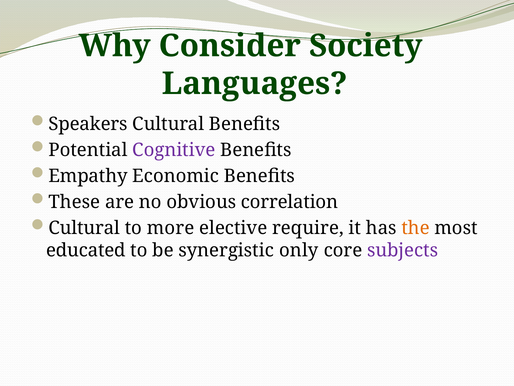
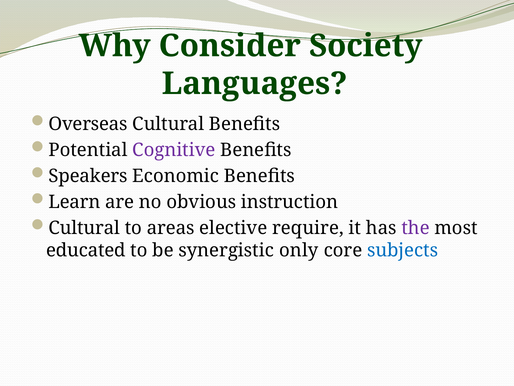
Speakers: Speakers -> Overseas
Empathy: Empathy -> Speakers
These: These -> Learn
correlation: correlation -> instruction
more: more -> areas
the colour: orange -> purple
subjects colour: purple -> blue
